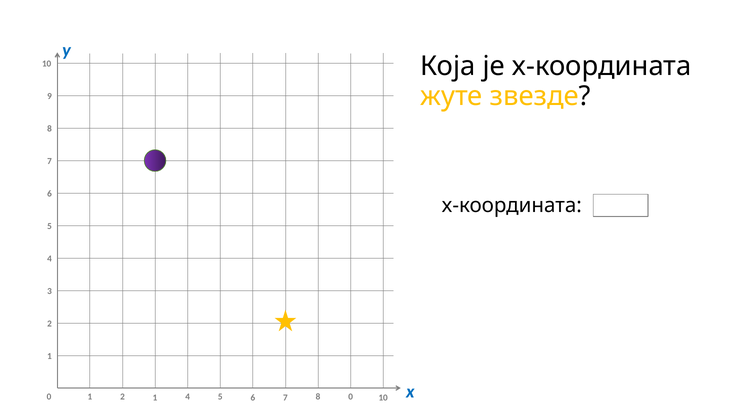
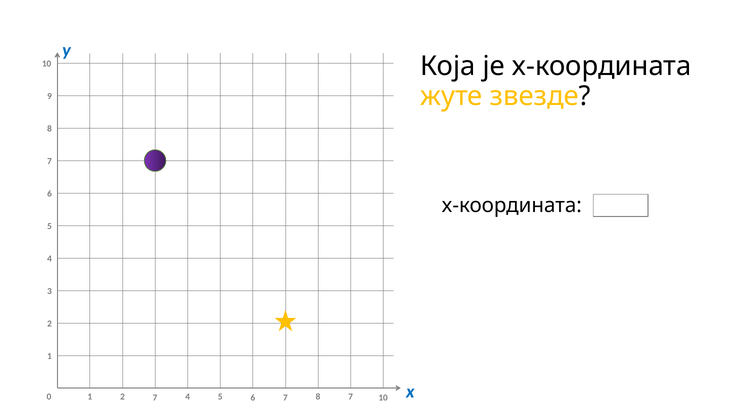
2 1: 1 -> 7
8 0: 0 -> 7
